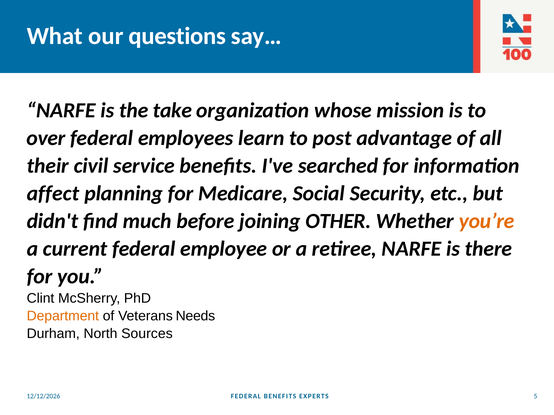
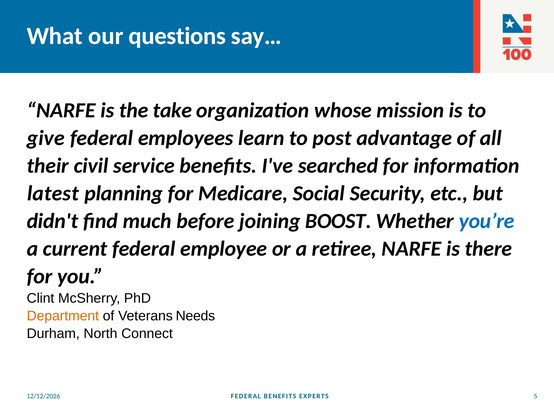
over: over -> give
affect: affect -> latest
OTHER: OTHER -> BOOST
you’re colour: orange -> blue
Sources: Sources -> Connect
